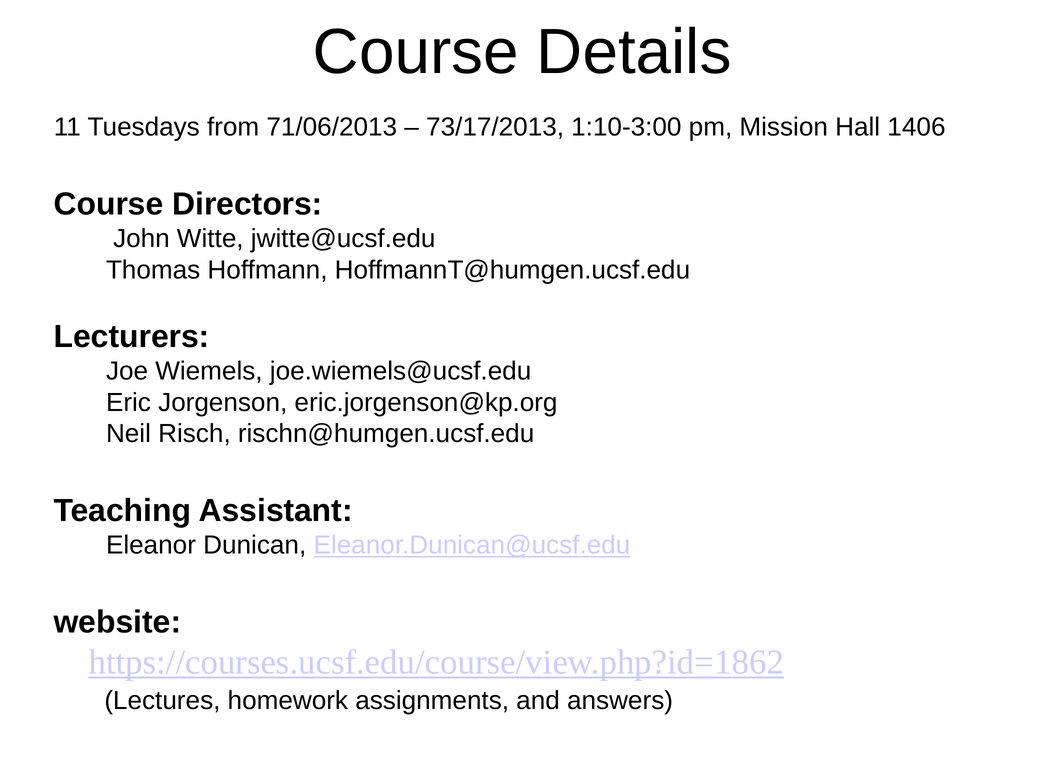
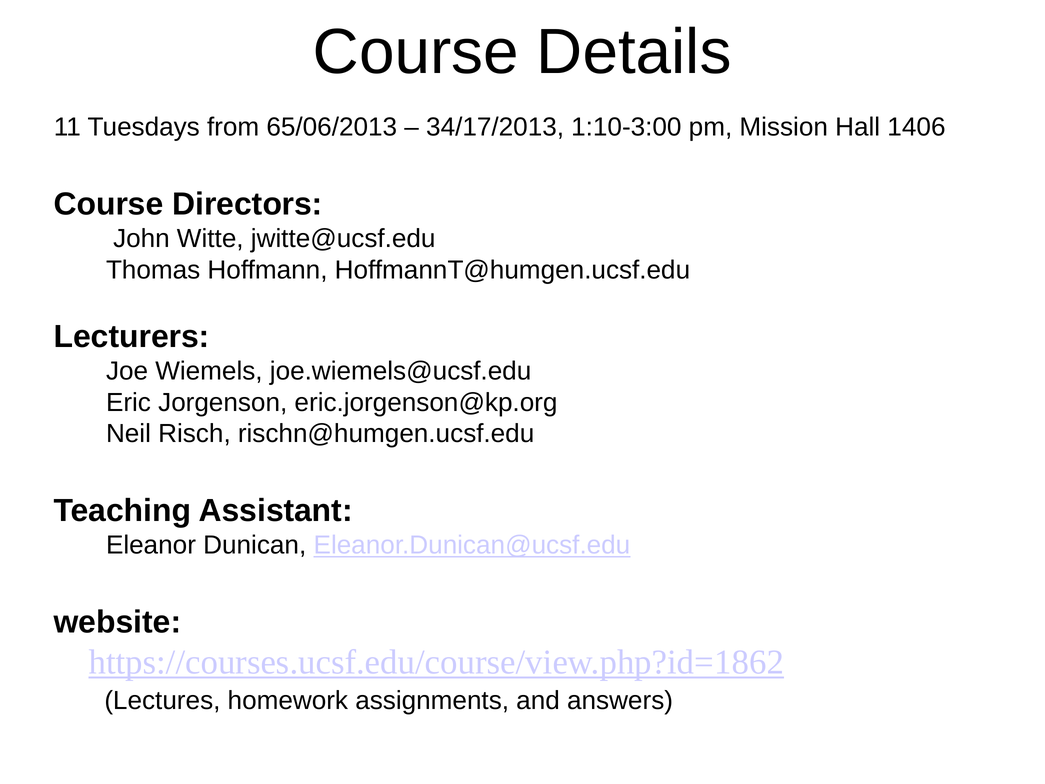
71/06/2013: 71/06/2013 -> 65/06/2013
73/17/2013: 73/17/2013 -> 34/17/2013
